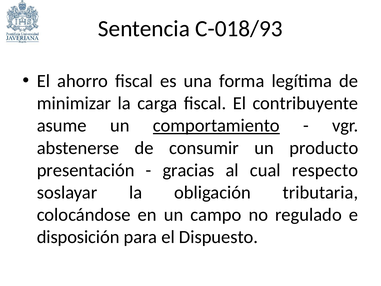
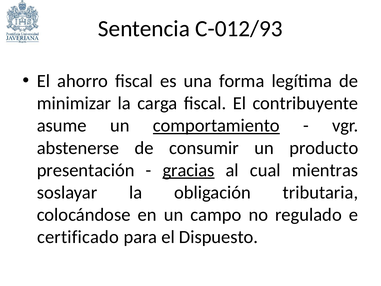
C-018/93: C-018/93 -> C-012/93
gracias underline: none -> present
respecto: respecto -> mientras
disposición: disposición -> certificado
